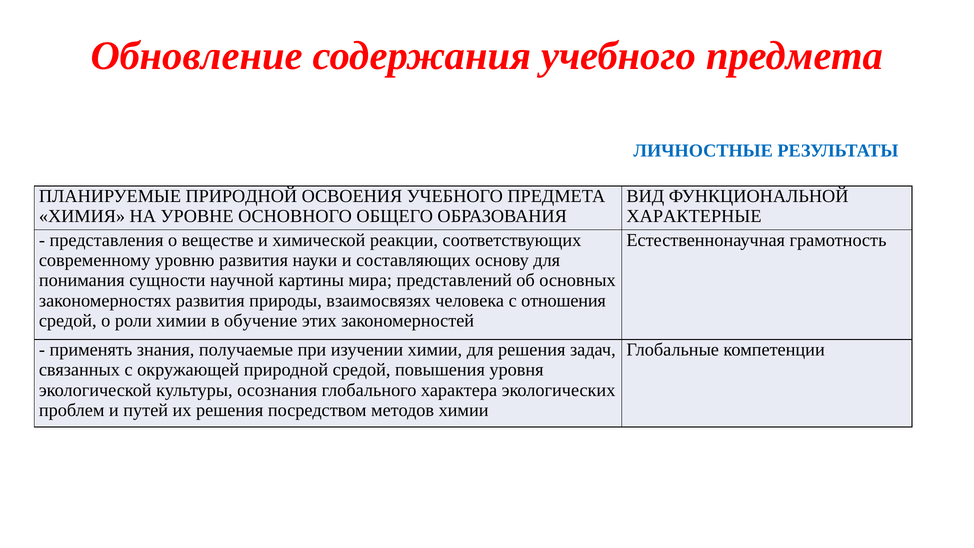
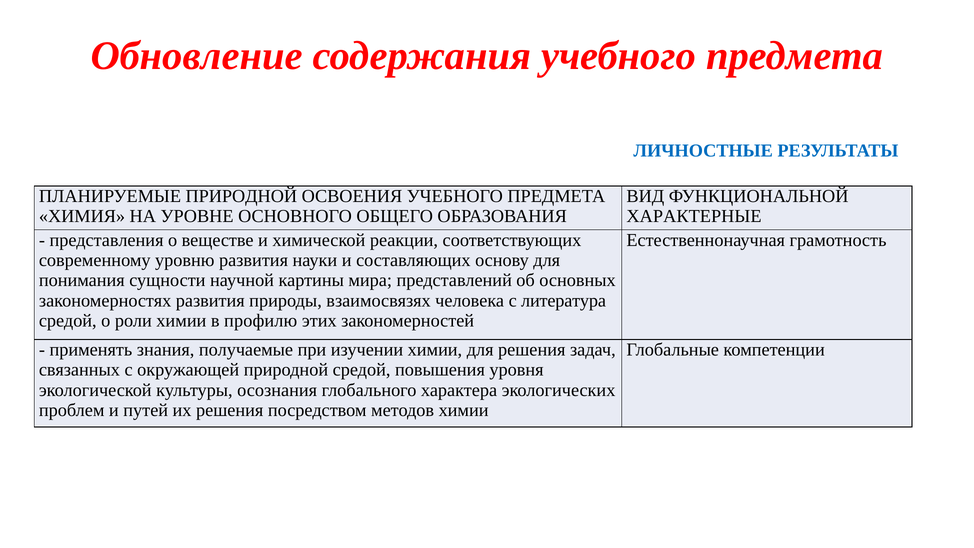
отношения: отношения -> литература
обучение: обучение -> профилю
